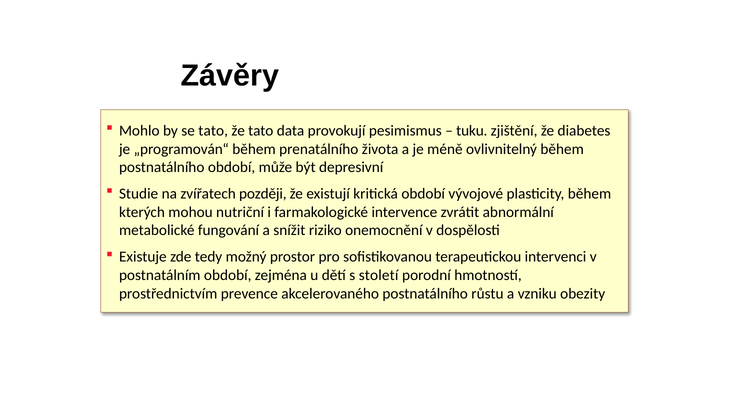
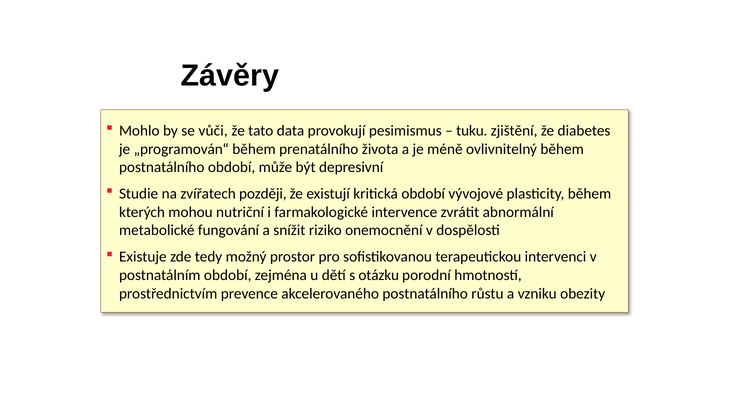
se tato: tato -> vůči
století: století -> otázku
